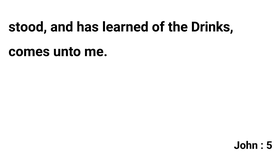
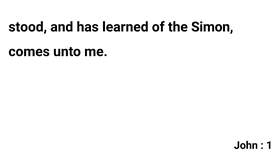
Drinks: Drinks -> Simon
5: 5 -> 1
